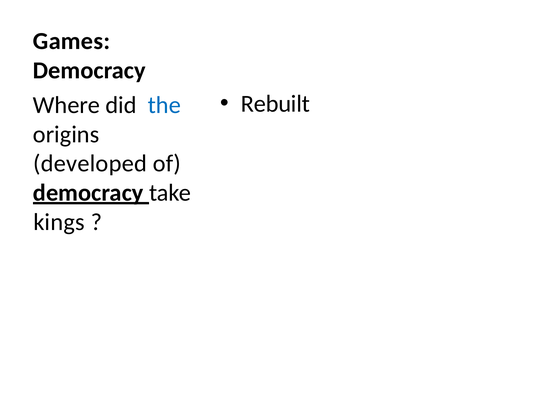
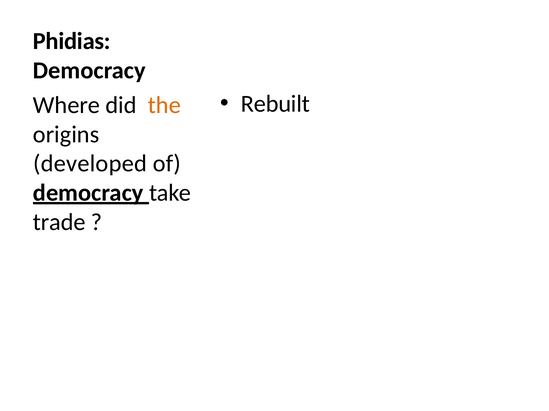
Games: Games -> Phidias
the colour: blue -> orange
kings: kings -> trade
